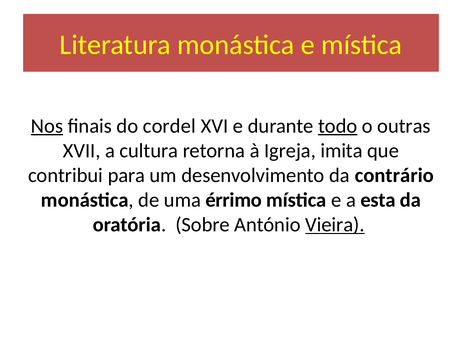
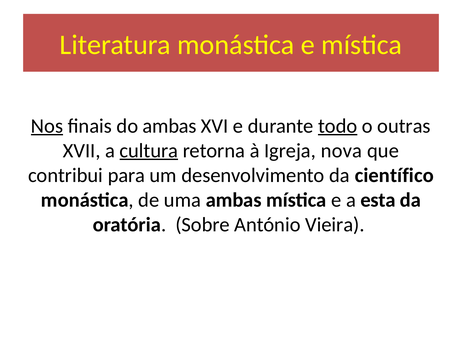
do cordel: cordel -> ambas
cultura underline: none -> present
imita: imita -> nova
contrário: contrário -> científico
uma érrimo: érrimo -> ambas
Vieira underline: present -> none
